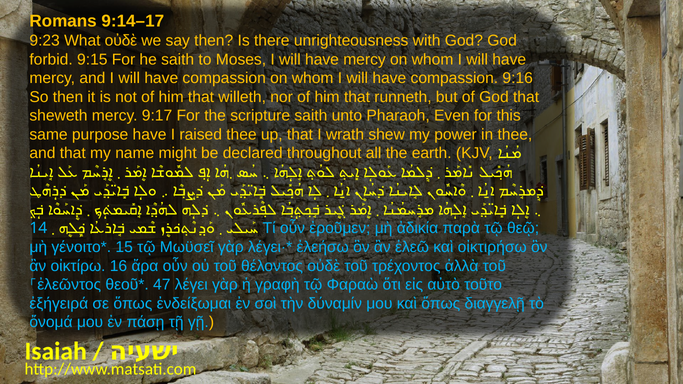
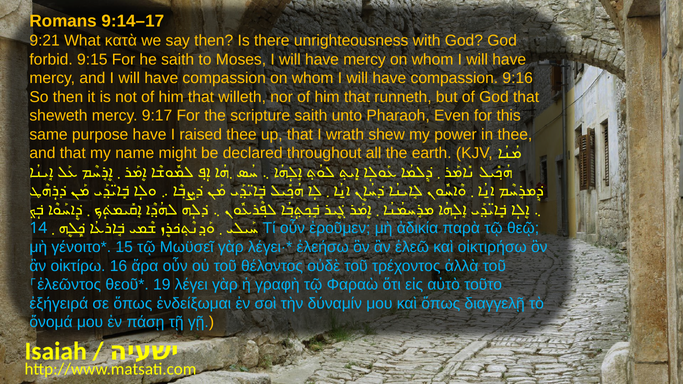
9:23: 9:23 -> 9:21
What οὐδὲ: οὐδὲ -> κατὰ
47: 47 -> 19
